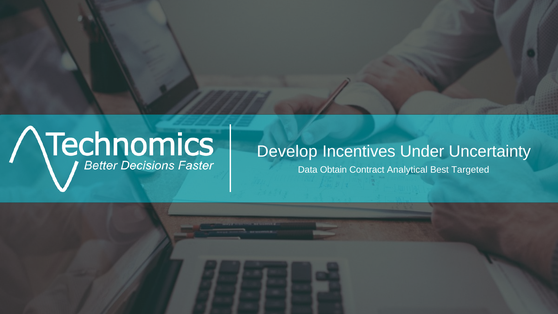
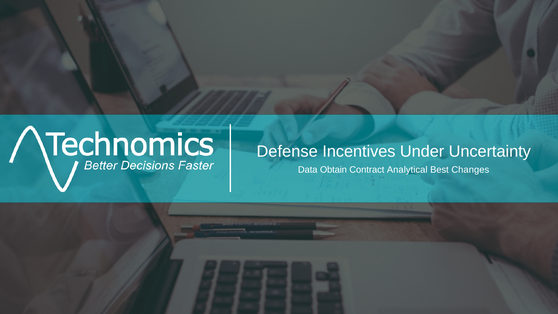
Develop: Develop -> Defense
Targeted: Targeted -> Changes
